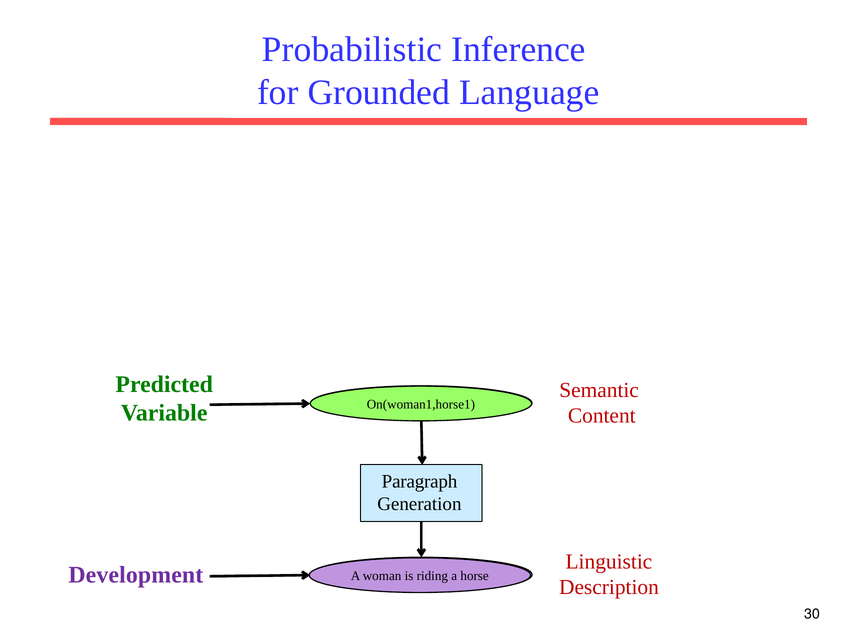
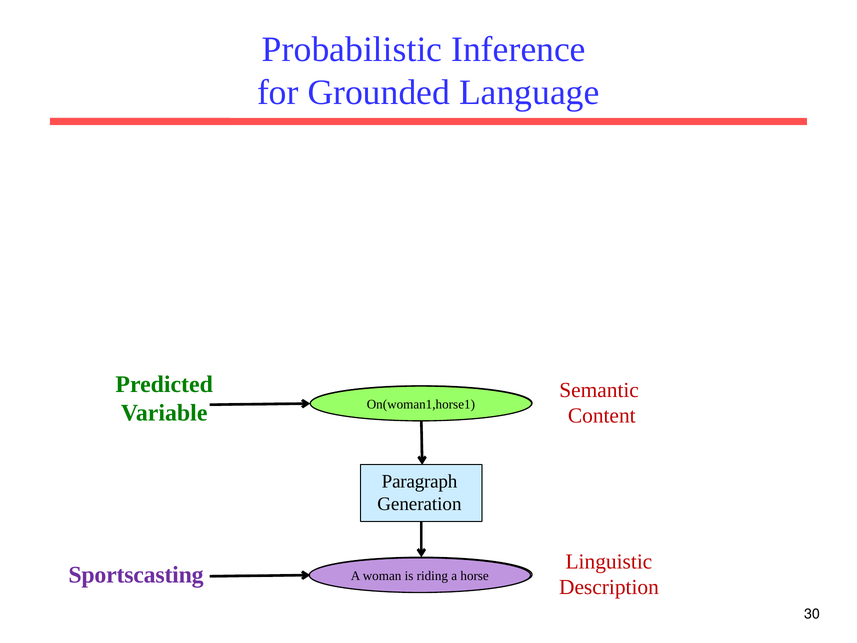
Development: Development -> Sportscasting
